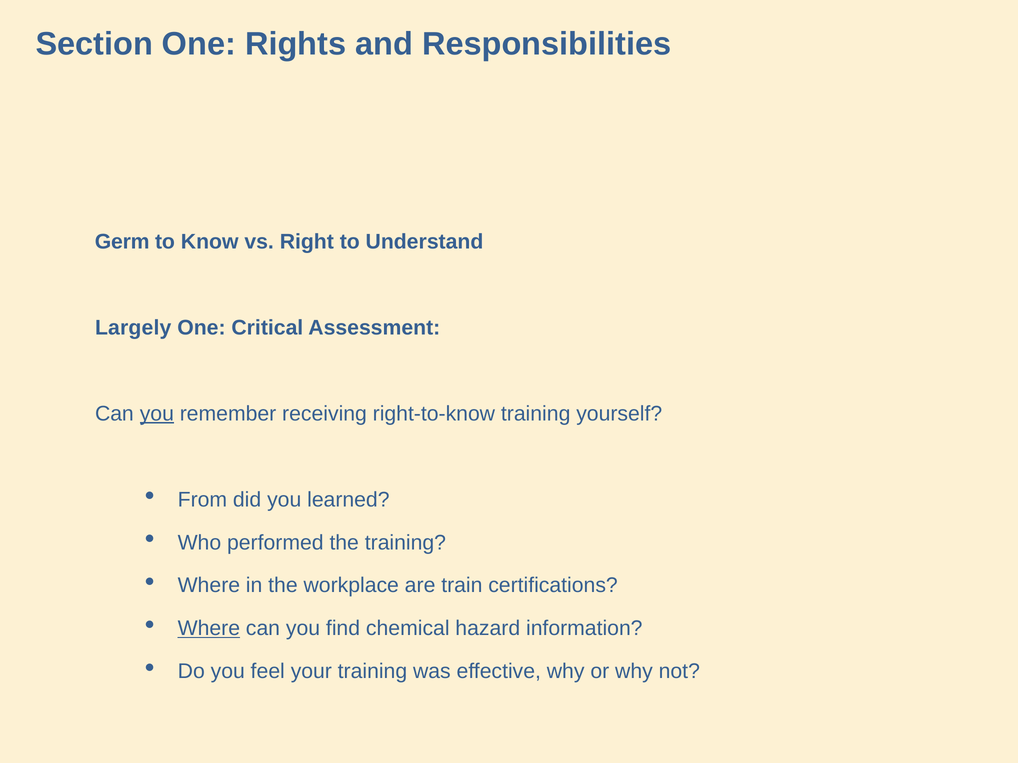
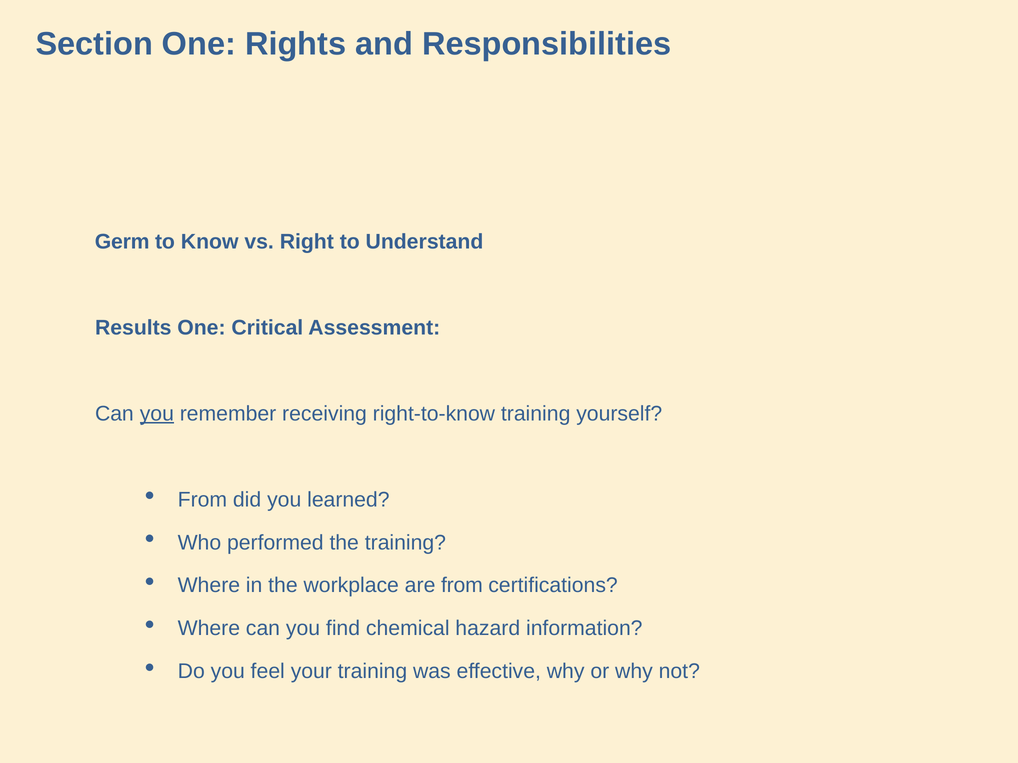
Largely: Largely -> Results
are train: train -> from
Where at (209, 629) underline: present -> none
